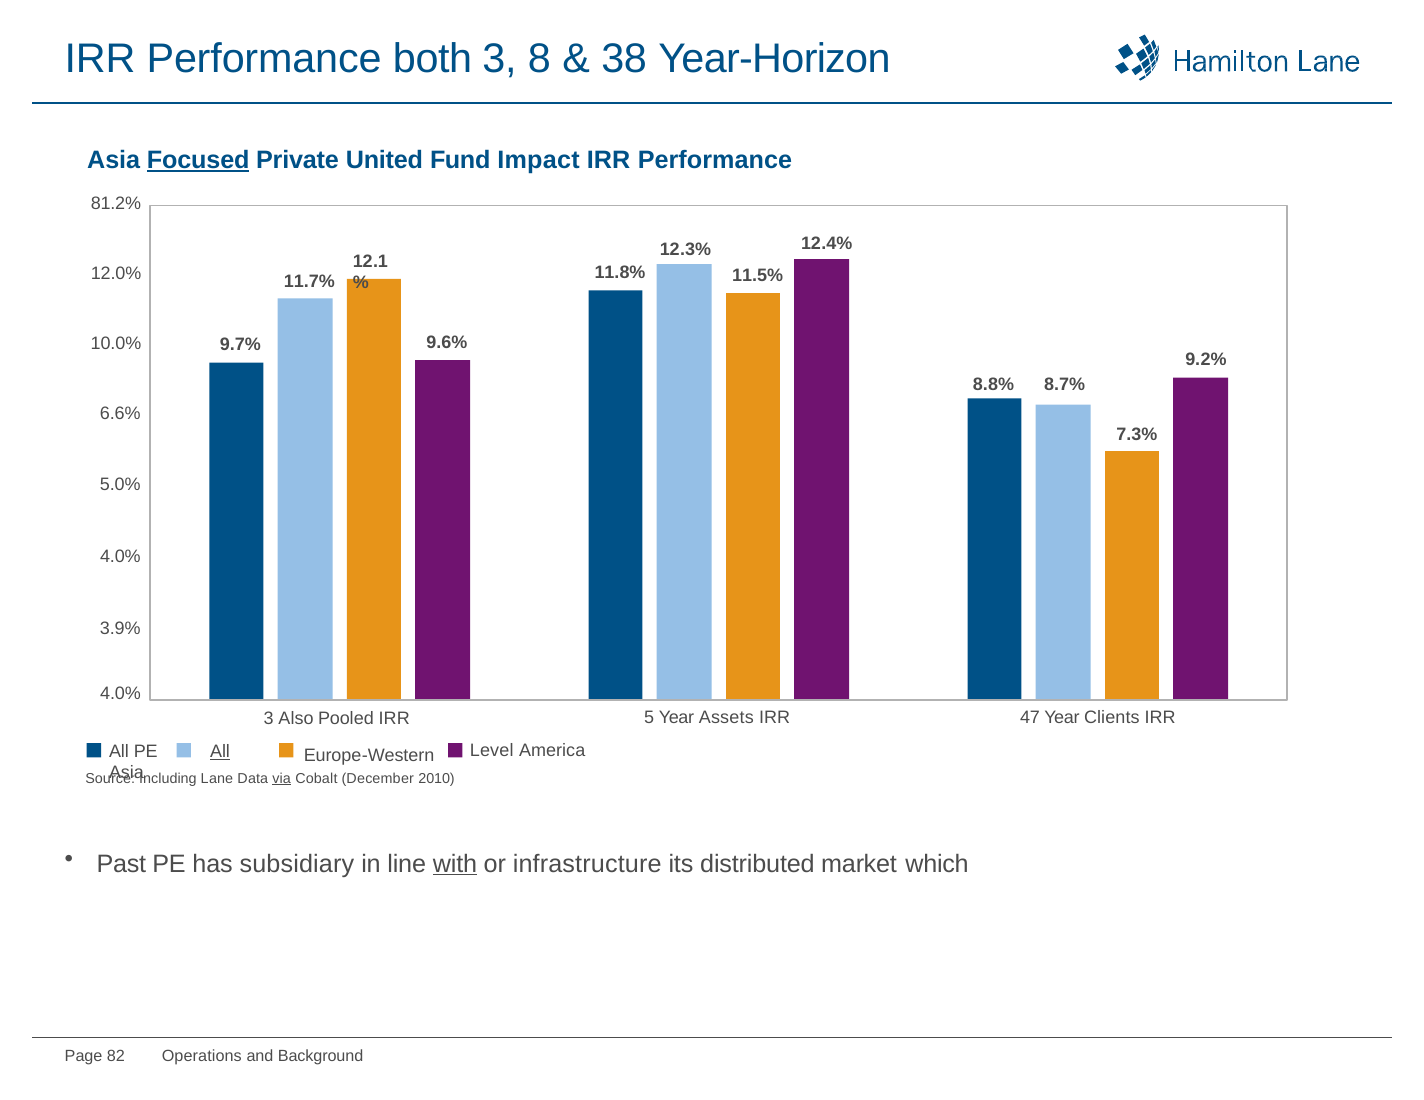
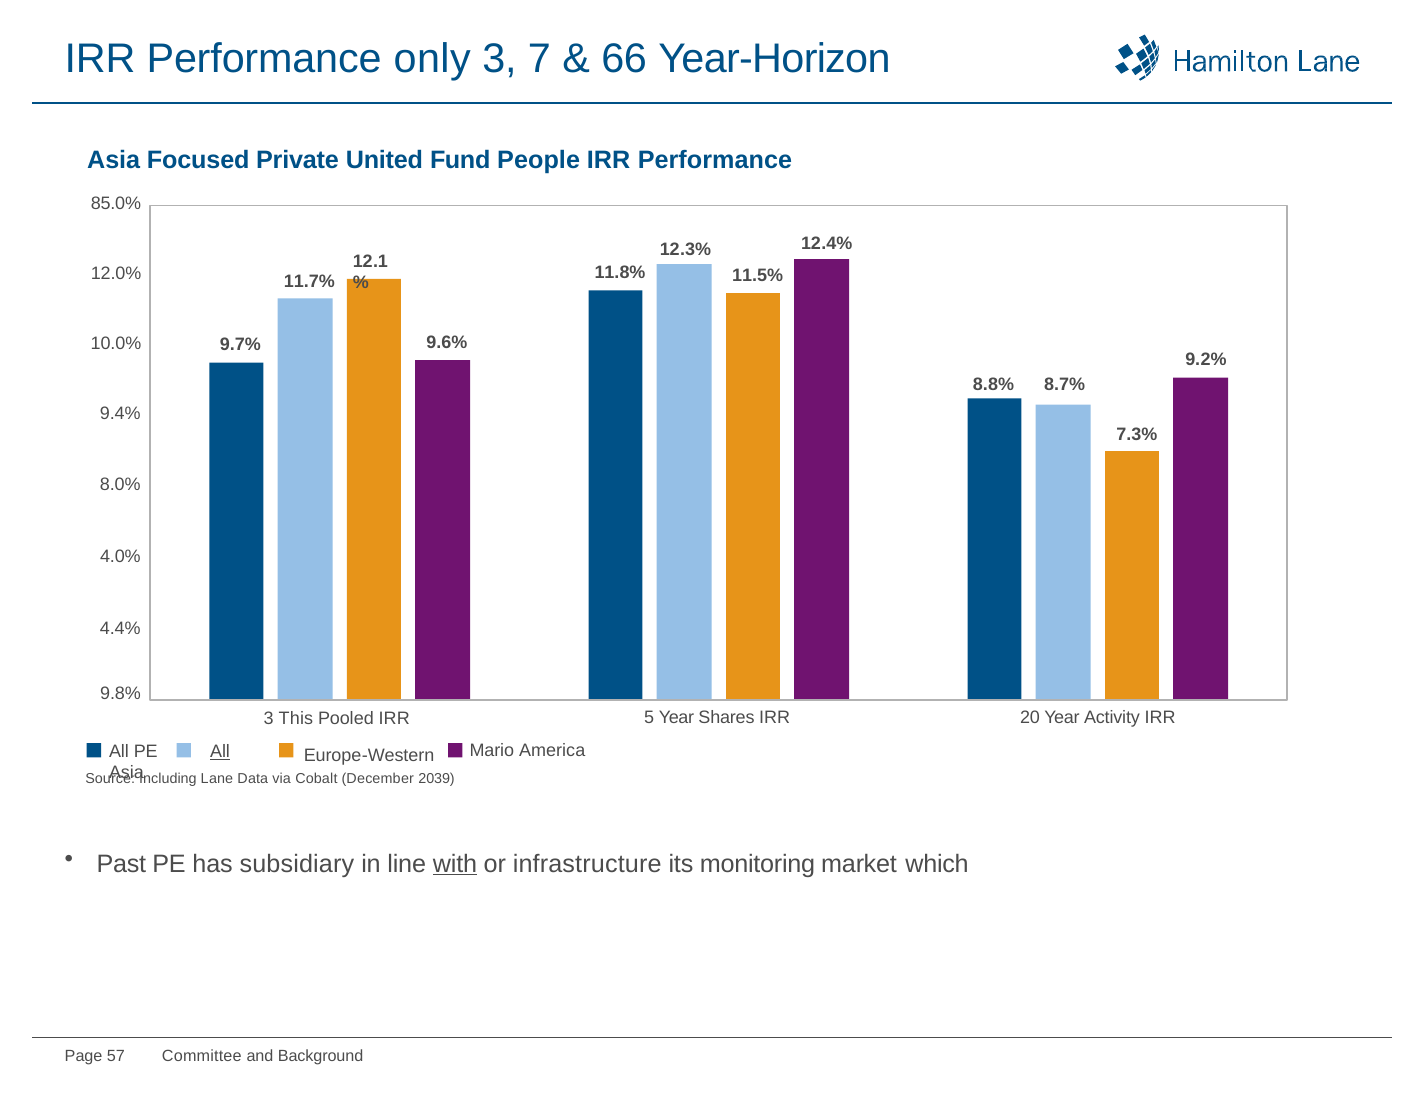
both: both -> only
8: 8 -> 7
38: 38 -> 66
Focused underline: present -> none
Impact: Impact -> People
81.2%: 81.2% -> 85.0%
6.6%: 6.6% -> 9.4%
5.0%: 5.0% -> 8.0%
3.9%: 3.9% -> 4.4%
4.0% at (120, 693): 4.0% -> 9.8%
Assets: Assets -> Shares
47: 47 -> 20
Clients: Clients -> Activity
Also: Also -> This
Level: Level -> Mario
via underline: present -> none
2010: 2010 -> 2039
distributed: distributed -> monitoring
82: 82 -> 57
Operations: Operations -> Committee
